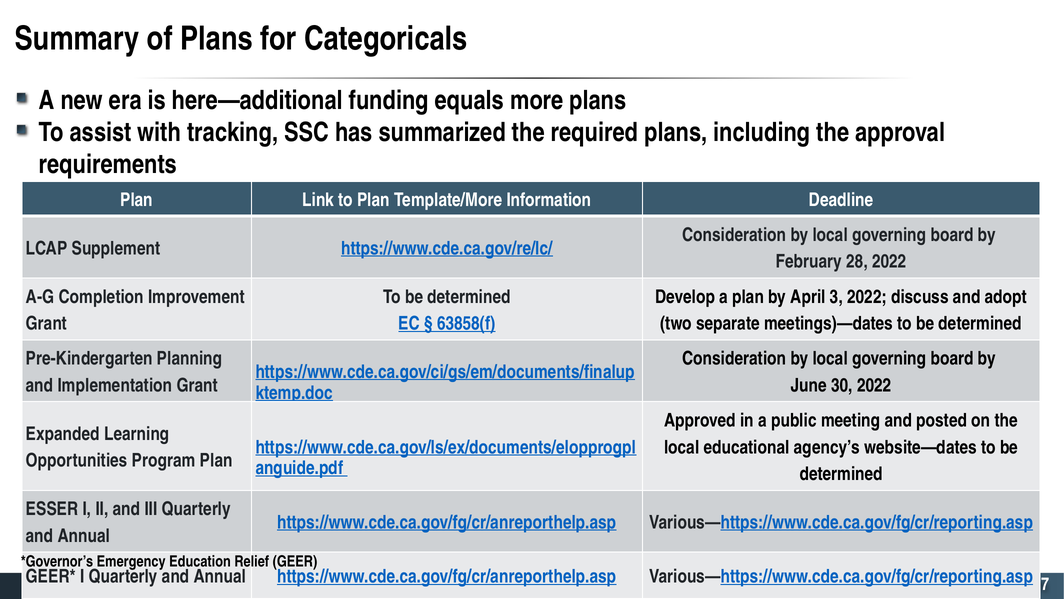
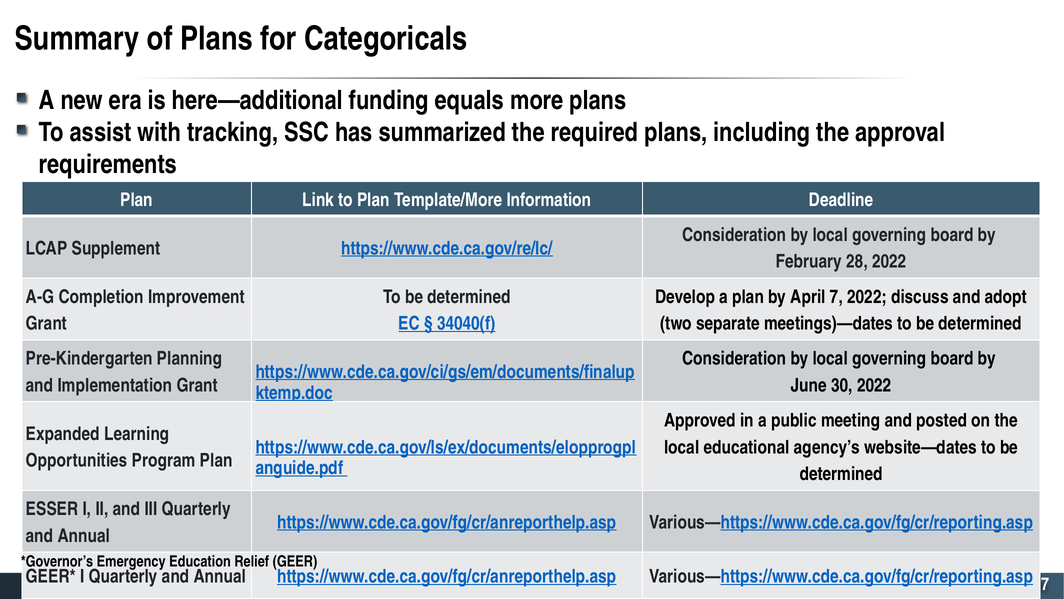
3: 3 -> 7
63858(f: 63858(f -> 34040(f
